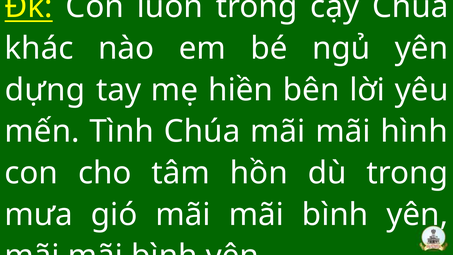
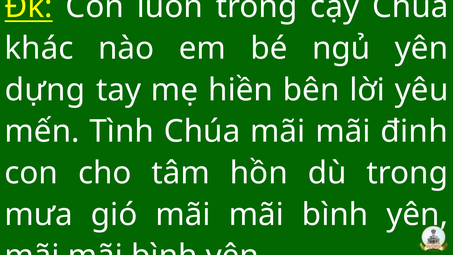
hình: hình -> đinh
